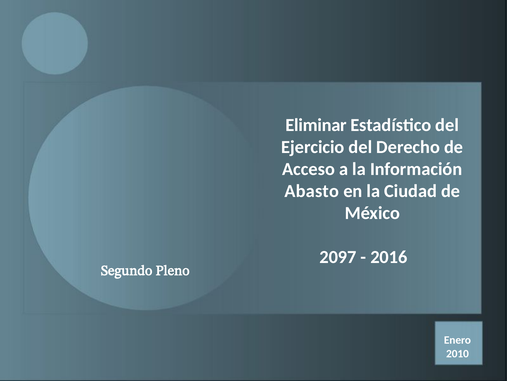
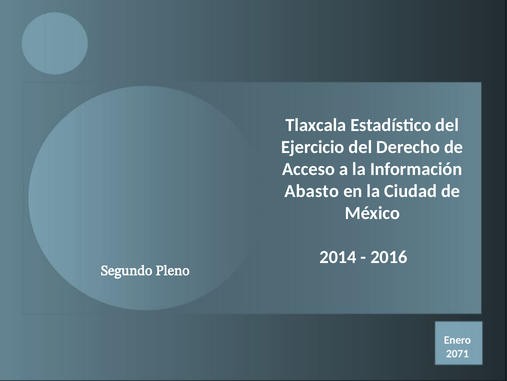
Eliminar: Eliminar -> Tlaxcala
2097: 2097 -> 2014
2010: 2010 -> 2071
